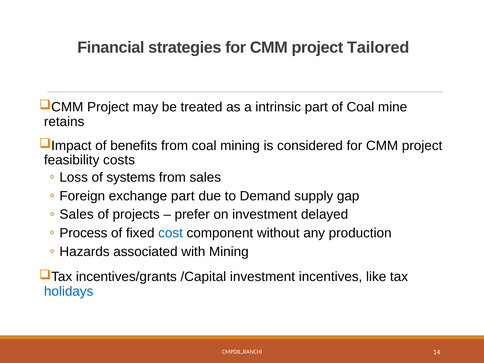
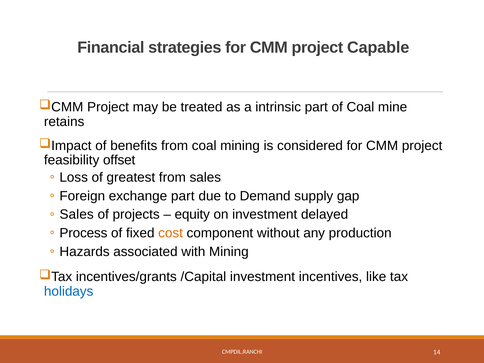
Tailored: Tailored -> Capable
costs: costs -> offset
systems: systems -> greatest
prefer: prefer -> equity
cost colour: blue -> orange
